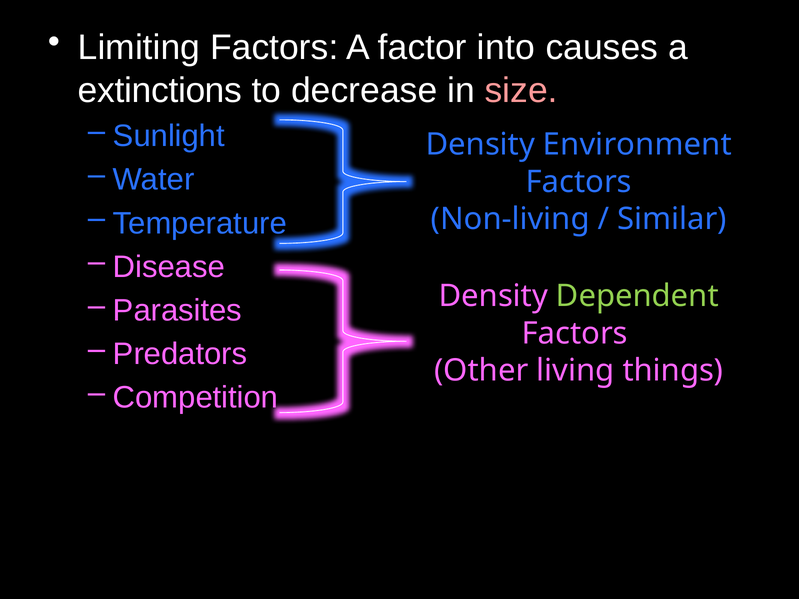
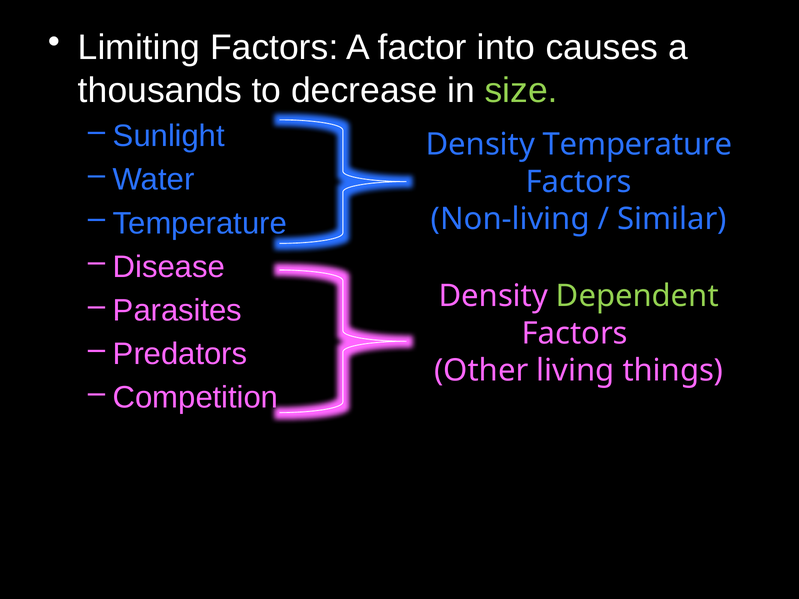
extinctions: extinctions -> thousands
size colour: pink -> light green
Density Environment: Environment -> Temperature
